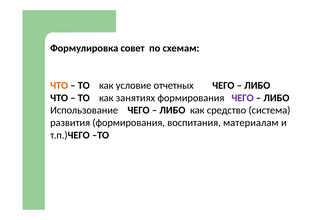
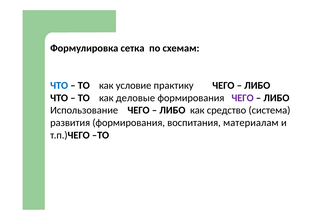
совет: совет -> сетка
ЧТО at (59, 86) colour: orange -> blue
отчетных: отчетных -> практику
занятиях: занятиях -> деловые
